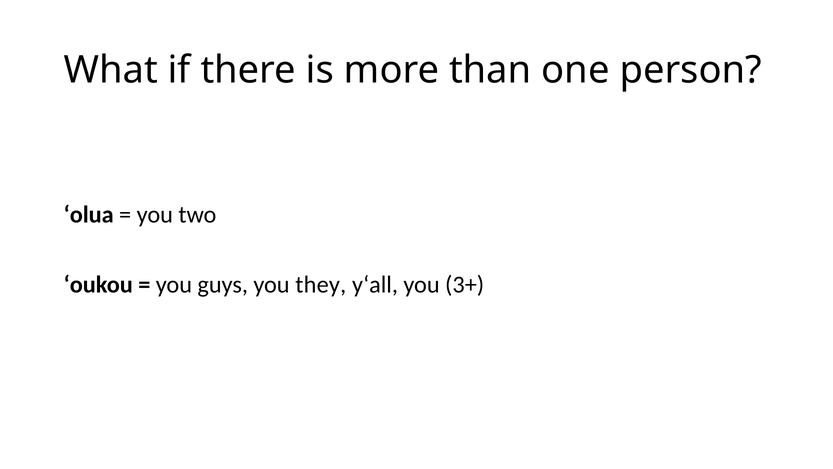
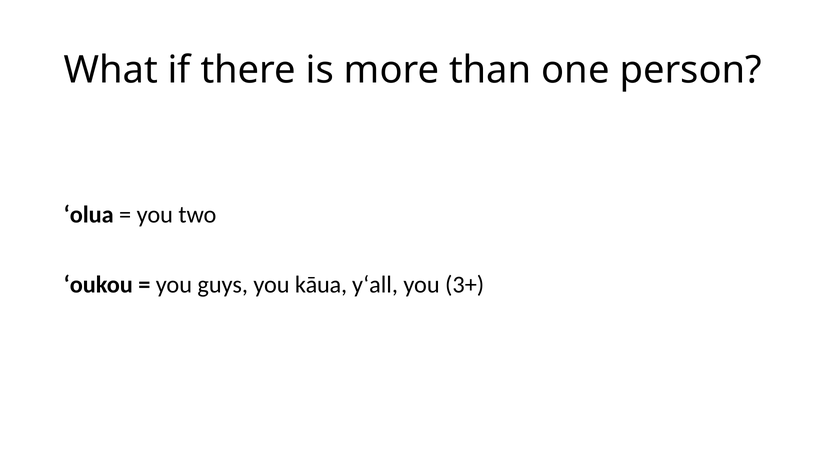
they: they -> kāua
